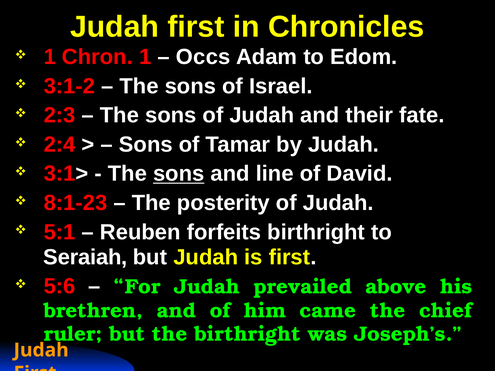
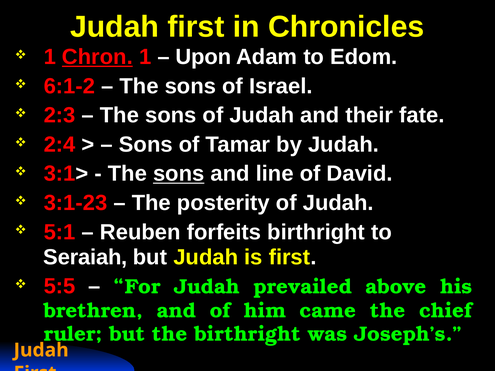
Chron underline: none -> present
Occs: Occs -> Upon
3:1-2: 3:1-2 -> 6:1-2
8:1-23: 8:1-23 -> 3:1-23
5:6: 5:6 -> 5:5
